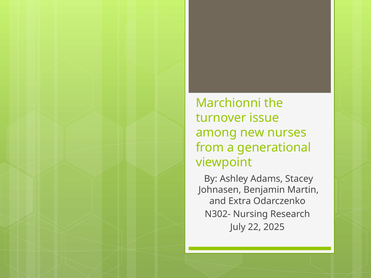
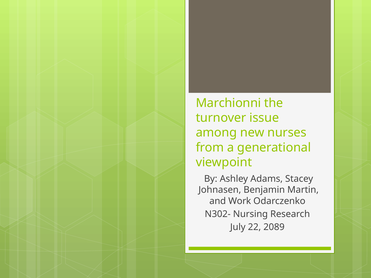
Extra: Extra -> Work
2025: 2025 -> 2089
